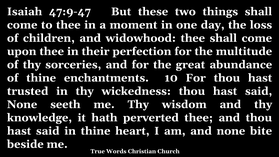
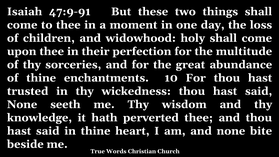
47:9-47: 47:9-47 -> 47:9-91
widowhood thee: thee -> holy
